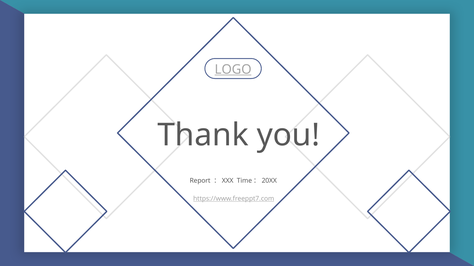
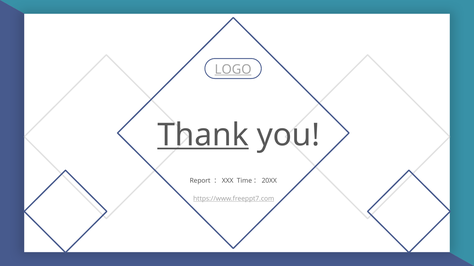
Thank underline: none -> present
